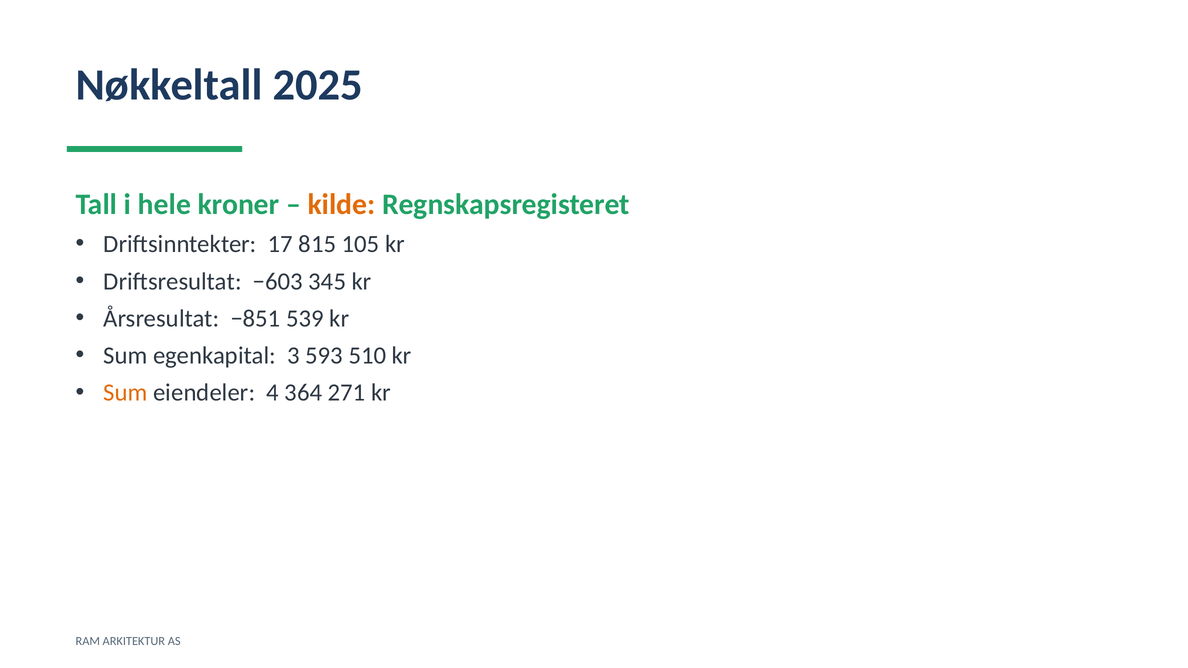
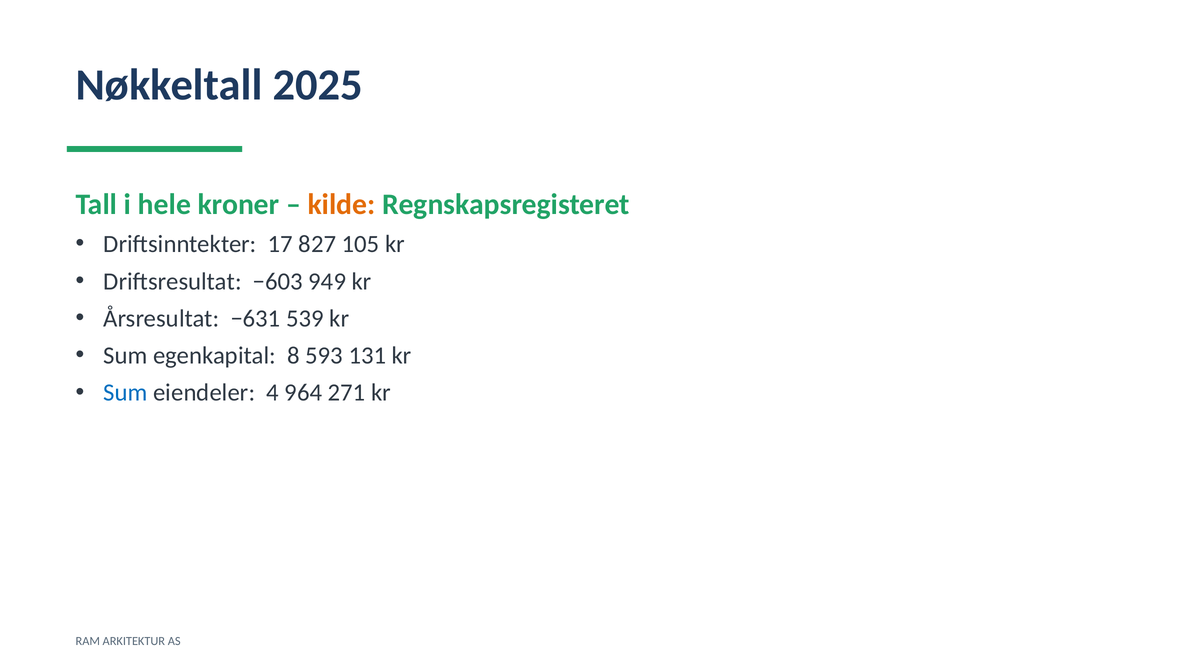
815: 815 -> 827
345: 345 -> 949
−851: −851 -> −631
3: 3 -> 8
510: 510 -> 131
Sum at (125, 393) colour: orange -> blue
364: 364 -> 964
